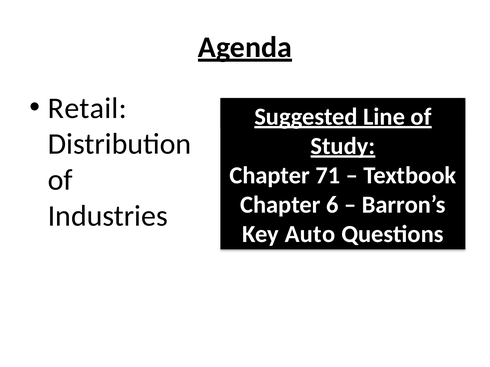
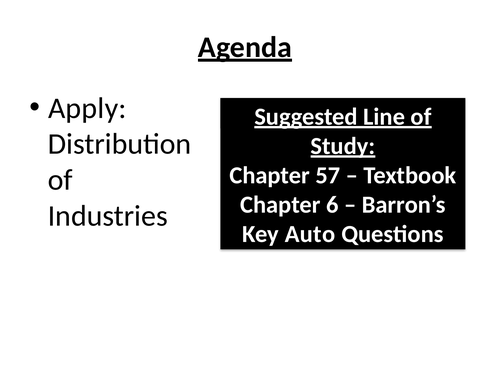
Retail: Retail -> Apply
71: 71 -> 57
